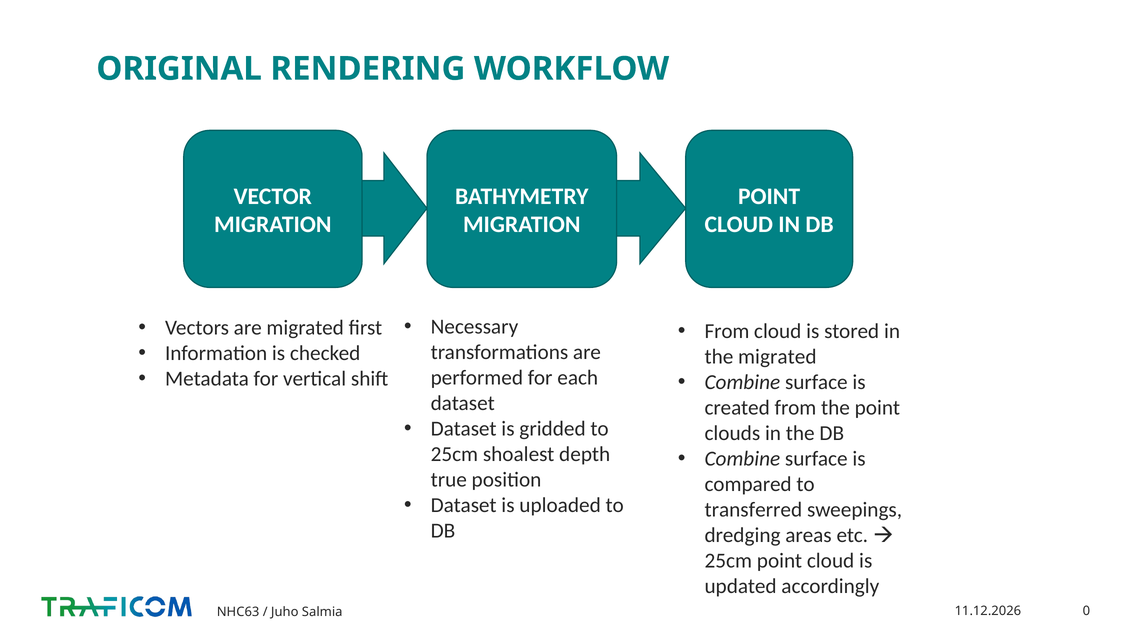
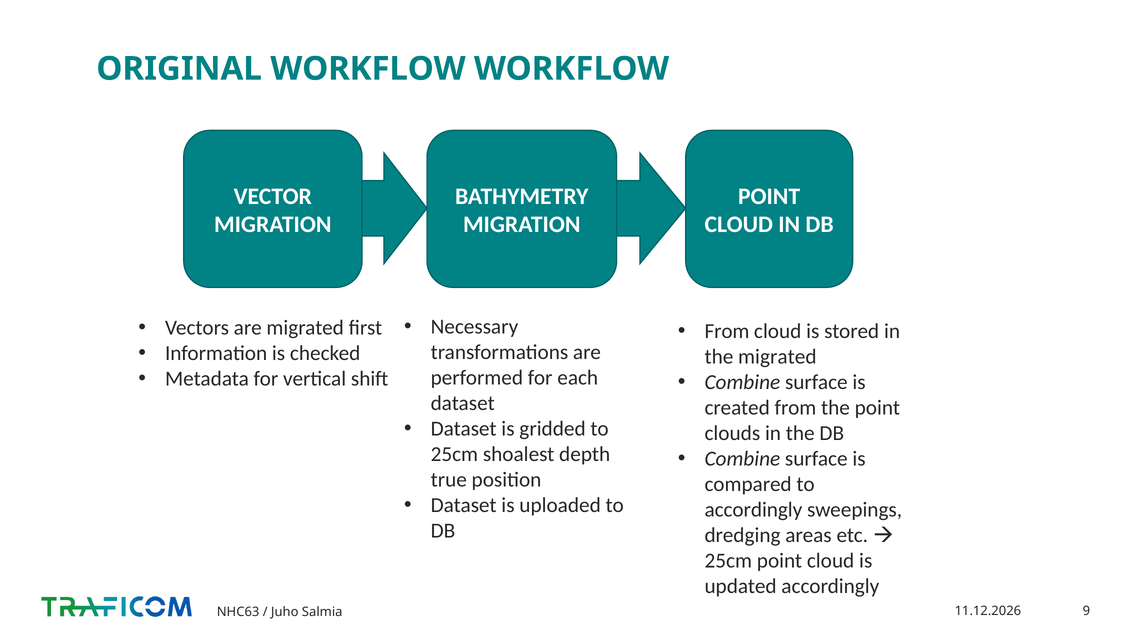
ORIGINAL RENDERING: RENDERING -> WORKFLOW
transferred at (753, 510): transferred -> accordingly
0: 0 -> 9
